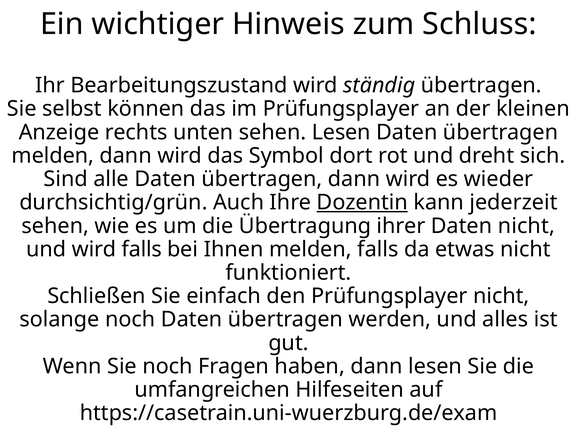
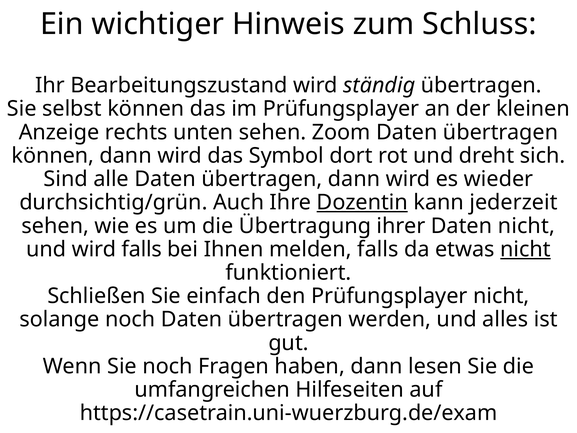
sehen Lesen: Lesen -> Zoom
melden at (53, 156): melden -> können
nicht at (526, 249) underline: none -> present
